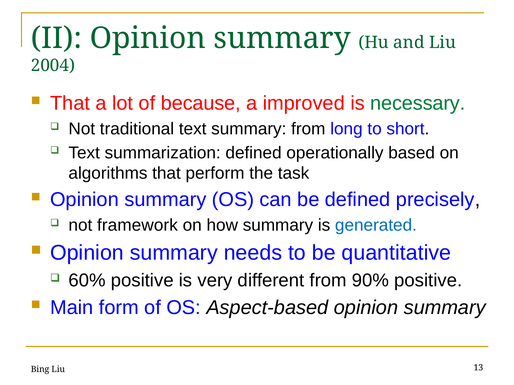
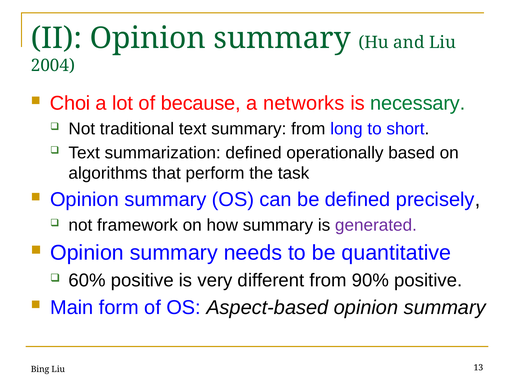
That at (70, 103): That -> Choi
improved: improved -> networks
generated colour: blue -> purple
